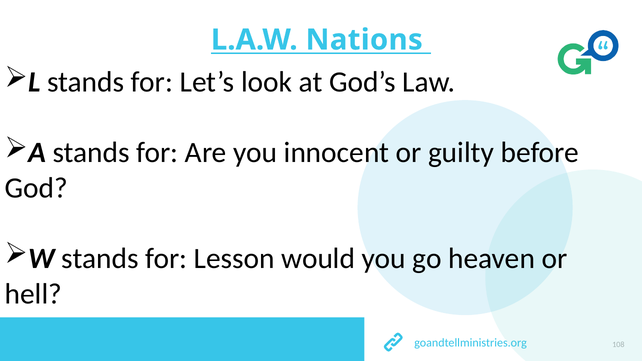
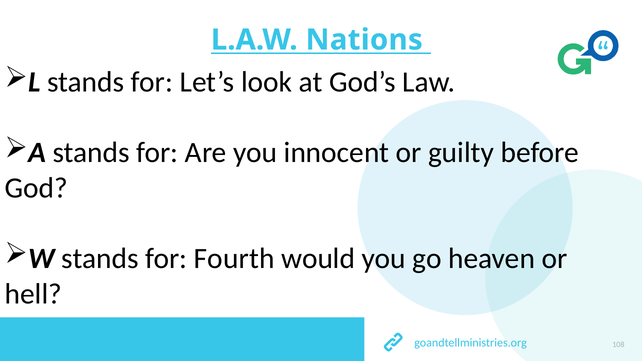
Lesson: Lesson -> Fourth
